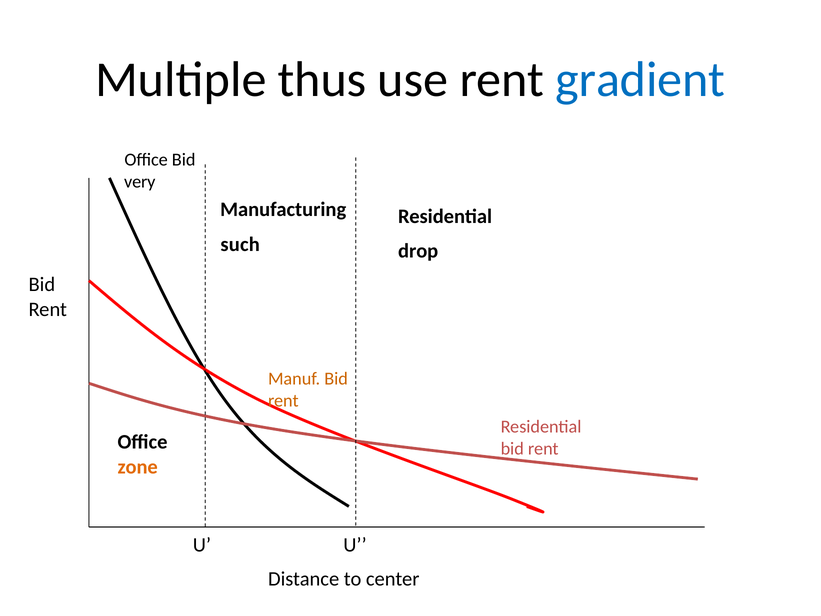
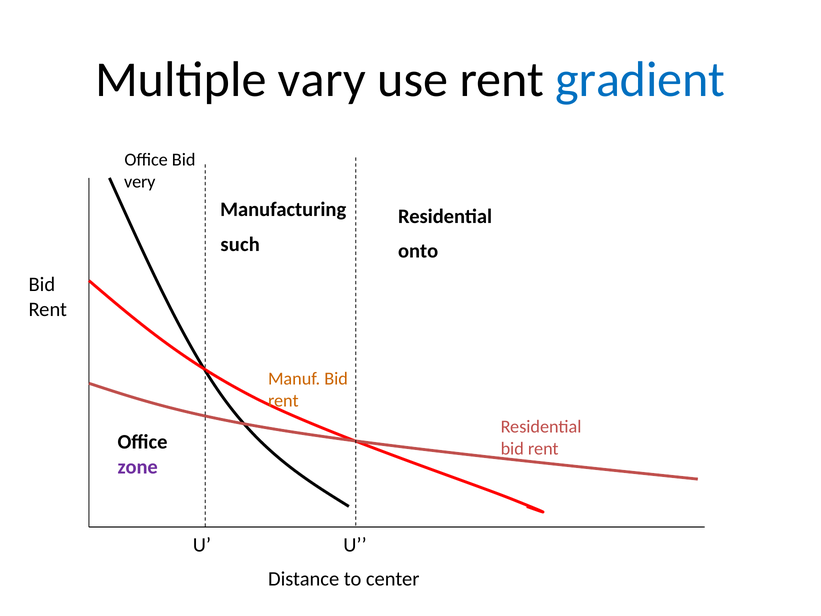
thus: thus -> vary
drop: drop -> onto
zone colour: orange -> purple
